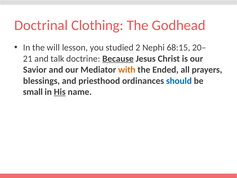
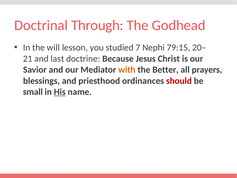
Clothing: Clothing -> Through
2: 2 -> 7
68:15: 68:15 -> 79:15
talk: talk -> last
Because underline: present -> none
Ended: Ended -> Better
should colour: blue -> red
